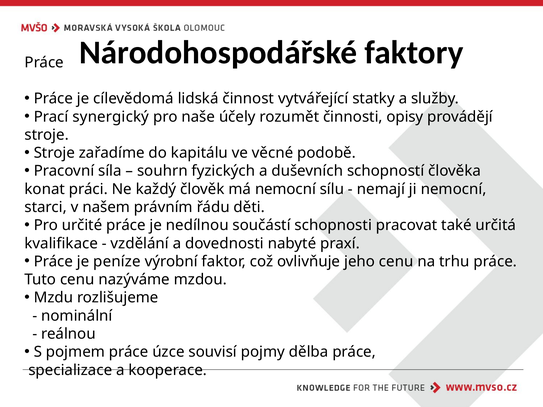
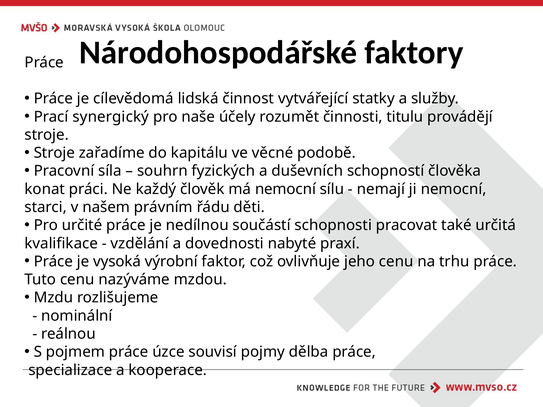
opisy: opisy -> titulu
peníze: peníze -> vysoká
